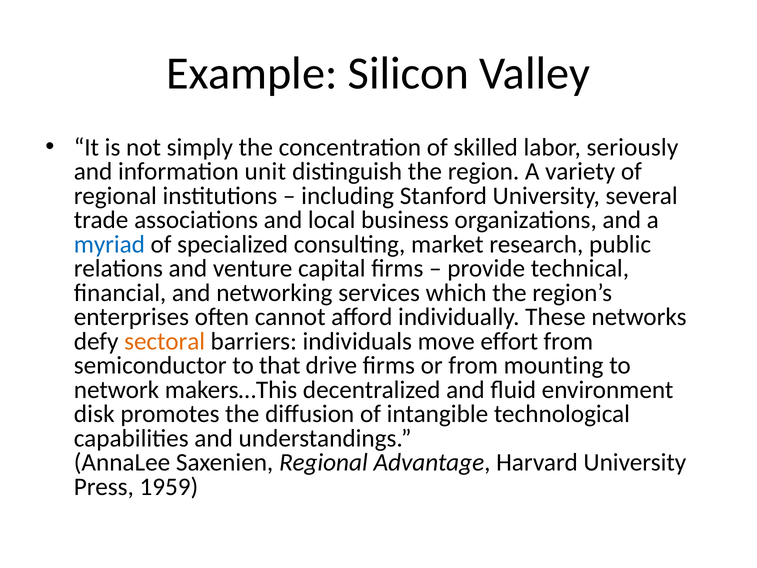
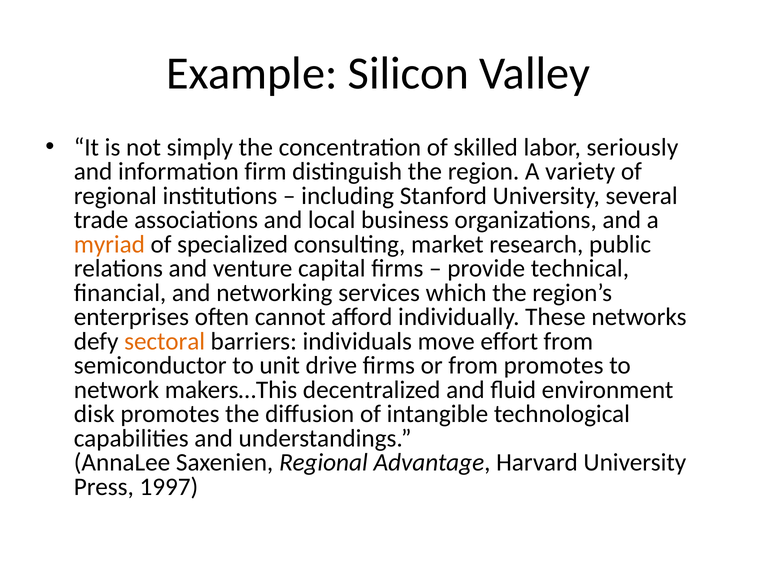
unit: unit -> firm
myriad colour: blue -> orange
that: that -> unit
from mounting: mounting -> promotes
1959: 1959 -> 1997
